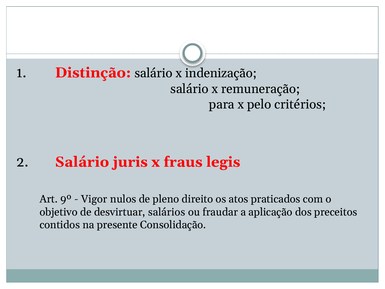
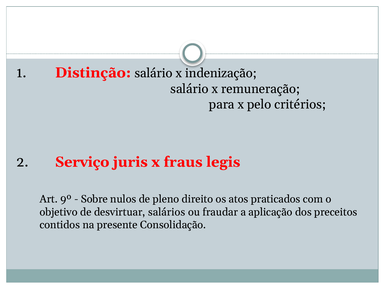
2 Salário: Salário -> Serviço
Vigor: Vigor -> Sobre
